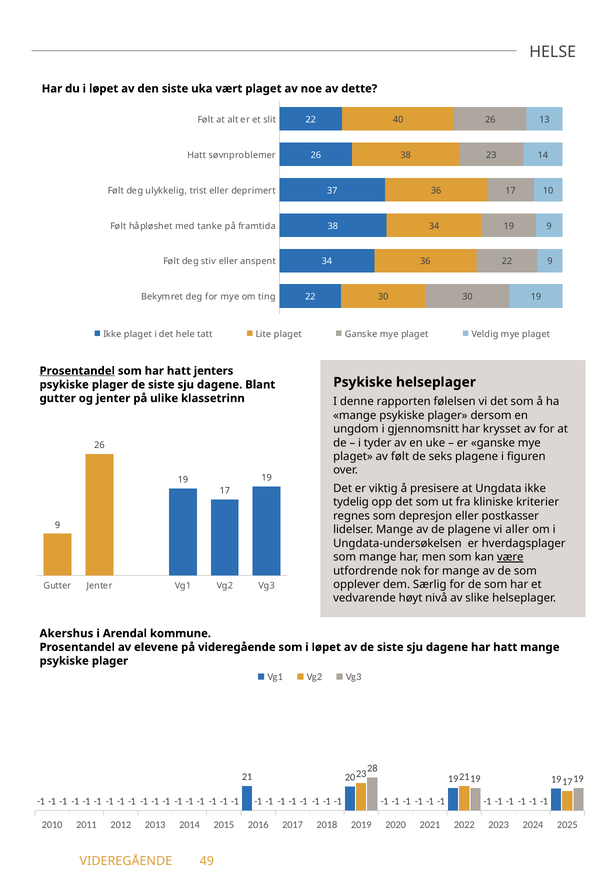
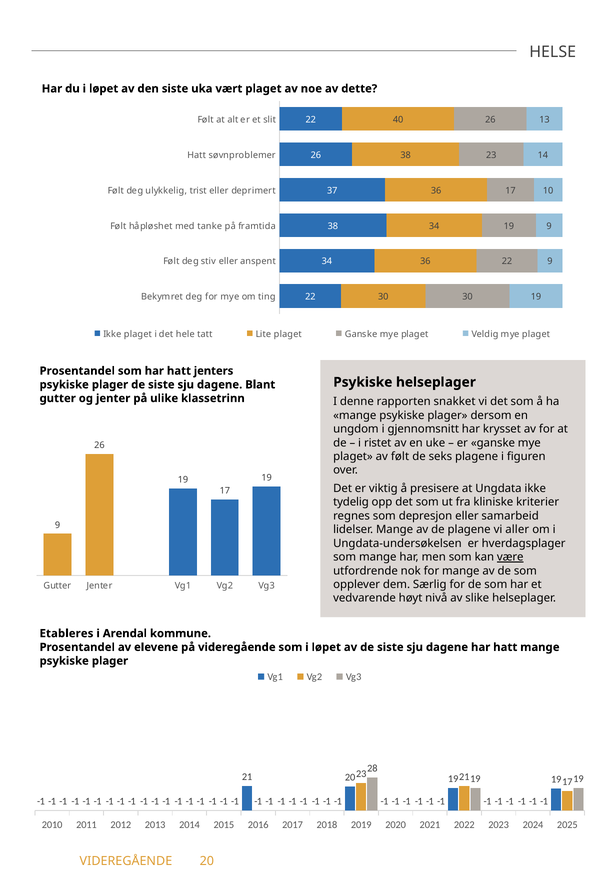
Prosentandel at (77, 371) underline: present -> none
følelsen: følelsen -> snakket
tyder: tyder -> ristet
postkasser: postkasser -> samarbeid
Akershus: Akershus -> Etableres
VIDEREGÅENDE 49: 49 -> 20
